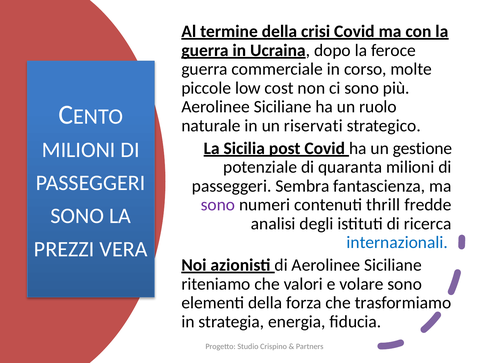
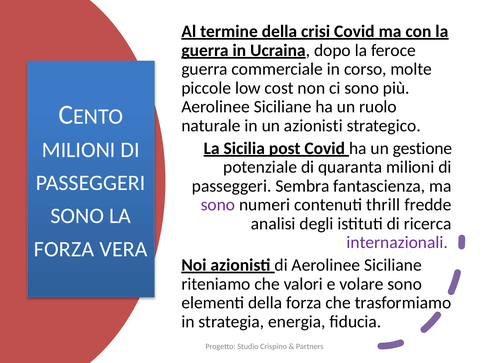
un riservati: riservati -> azionisti
internazionali colour: blue -> purple
PREZZI at (64, 249): PREZZI -> FORZA
